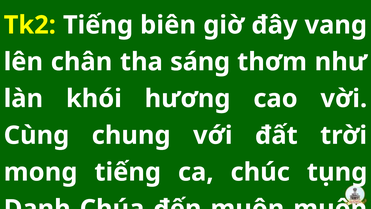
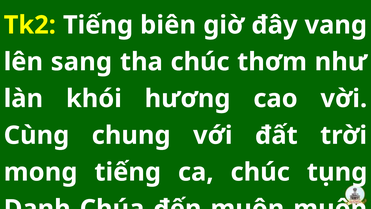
chân: chân -> sang
tha sáng: sáng -> chúc
